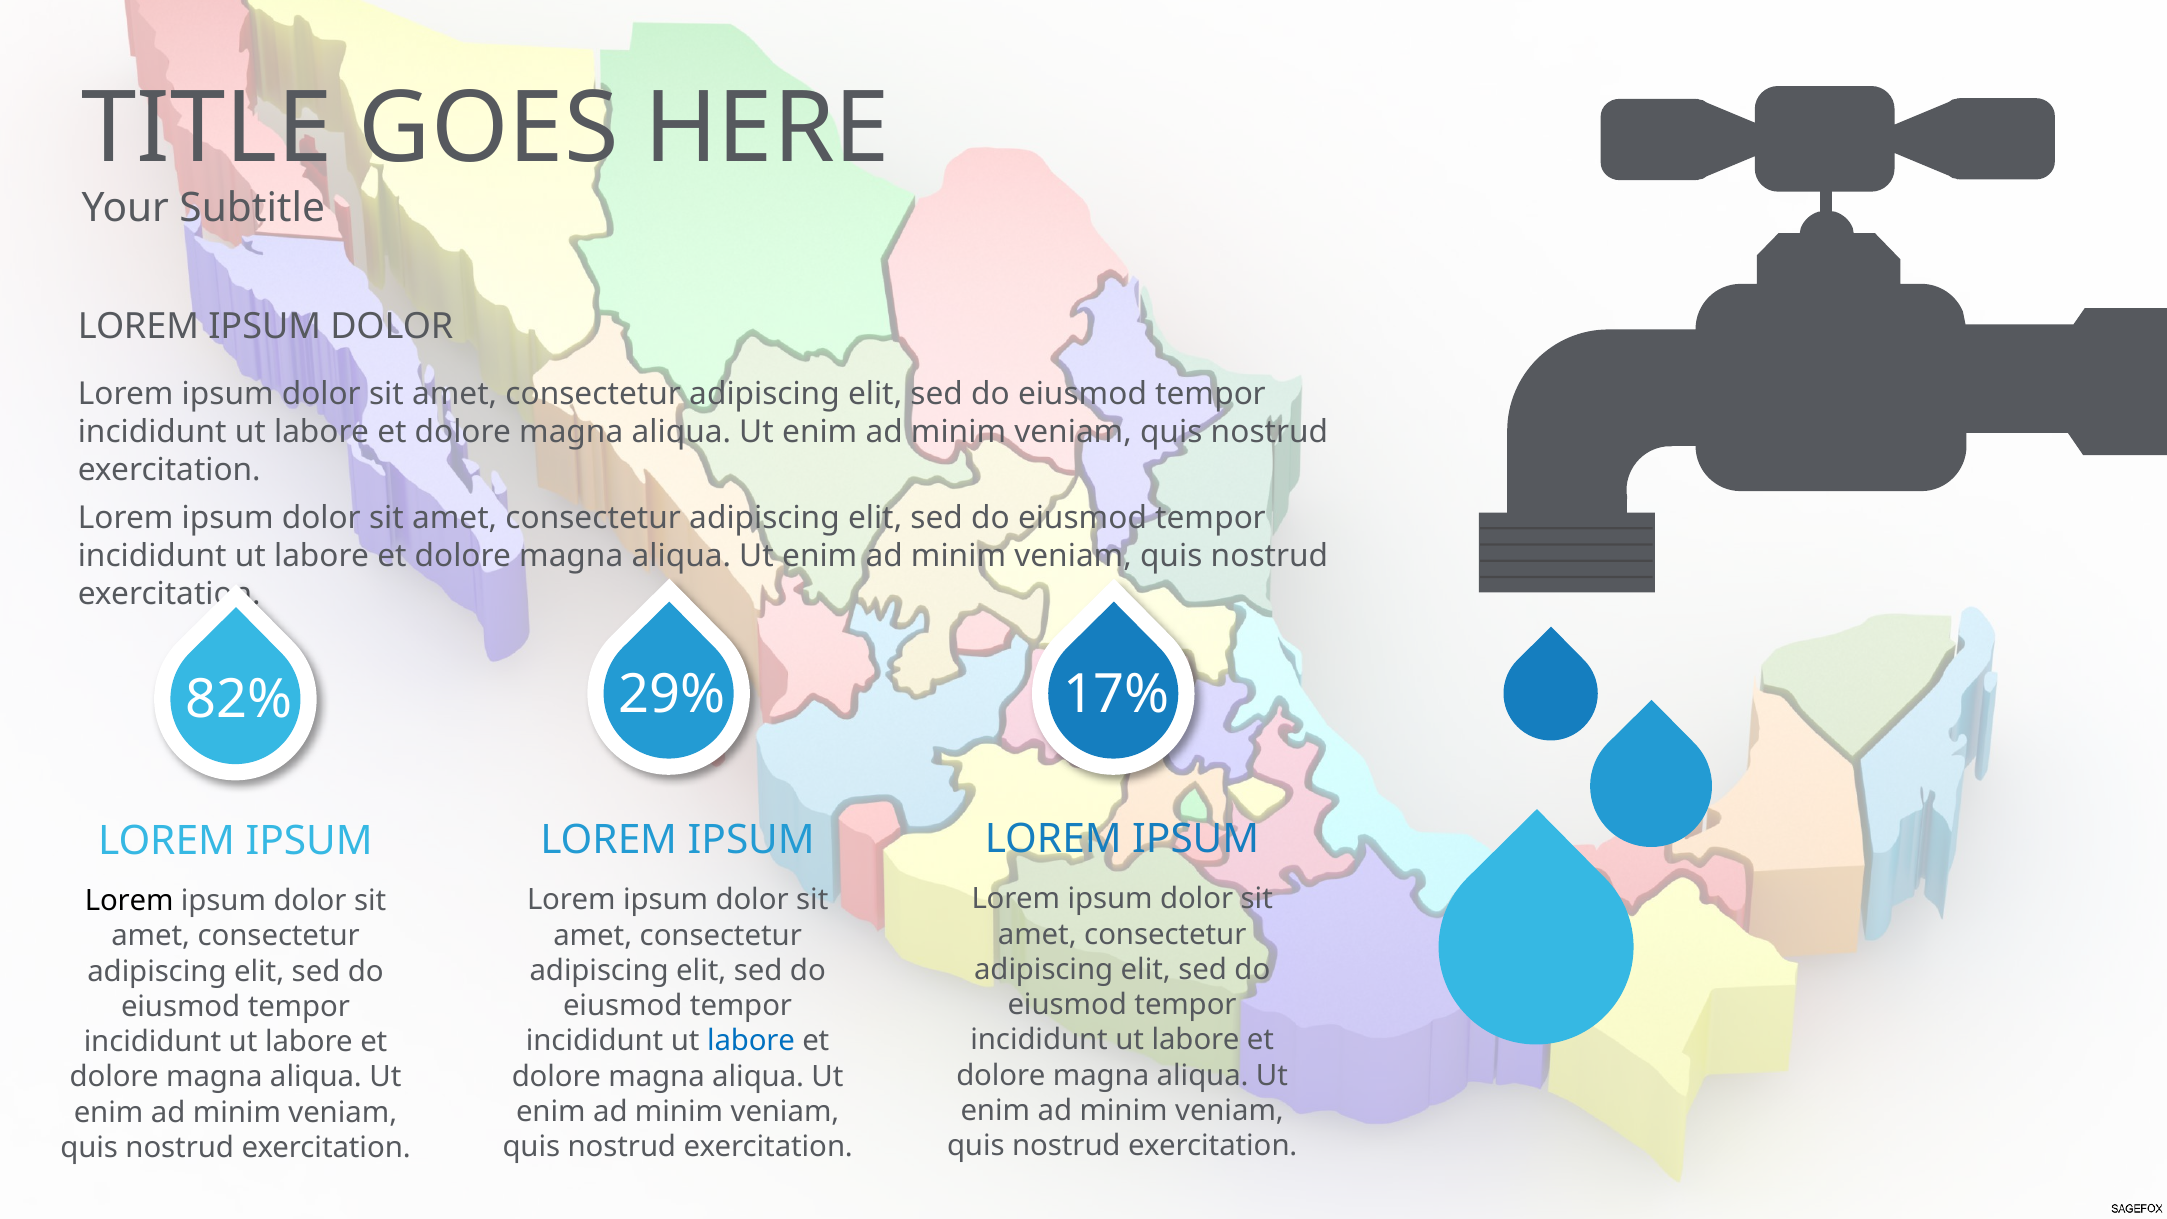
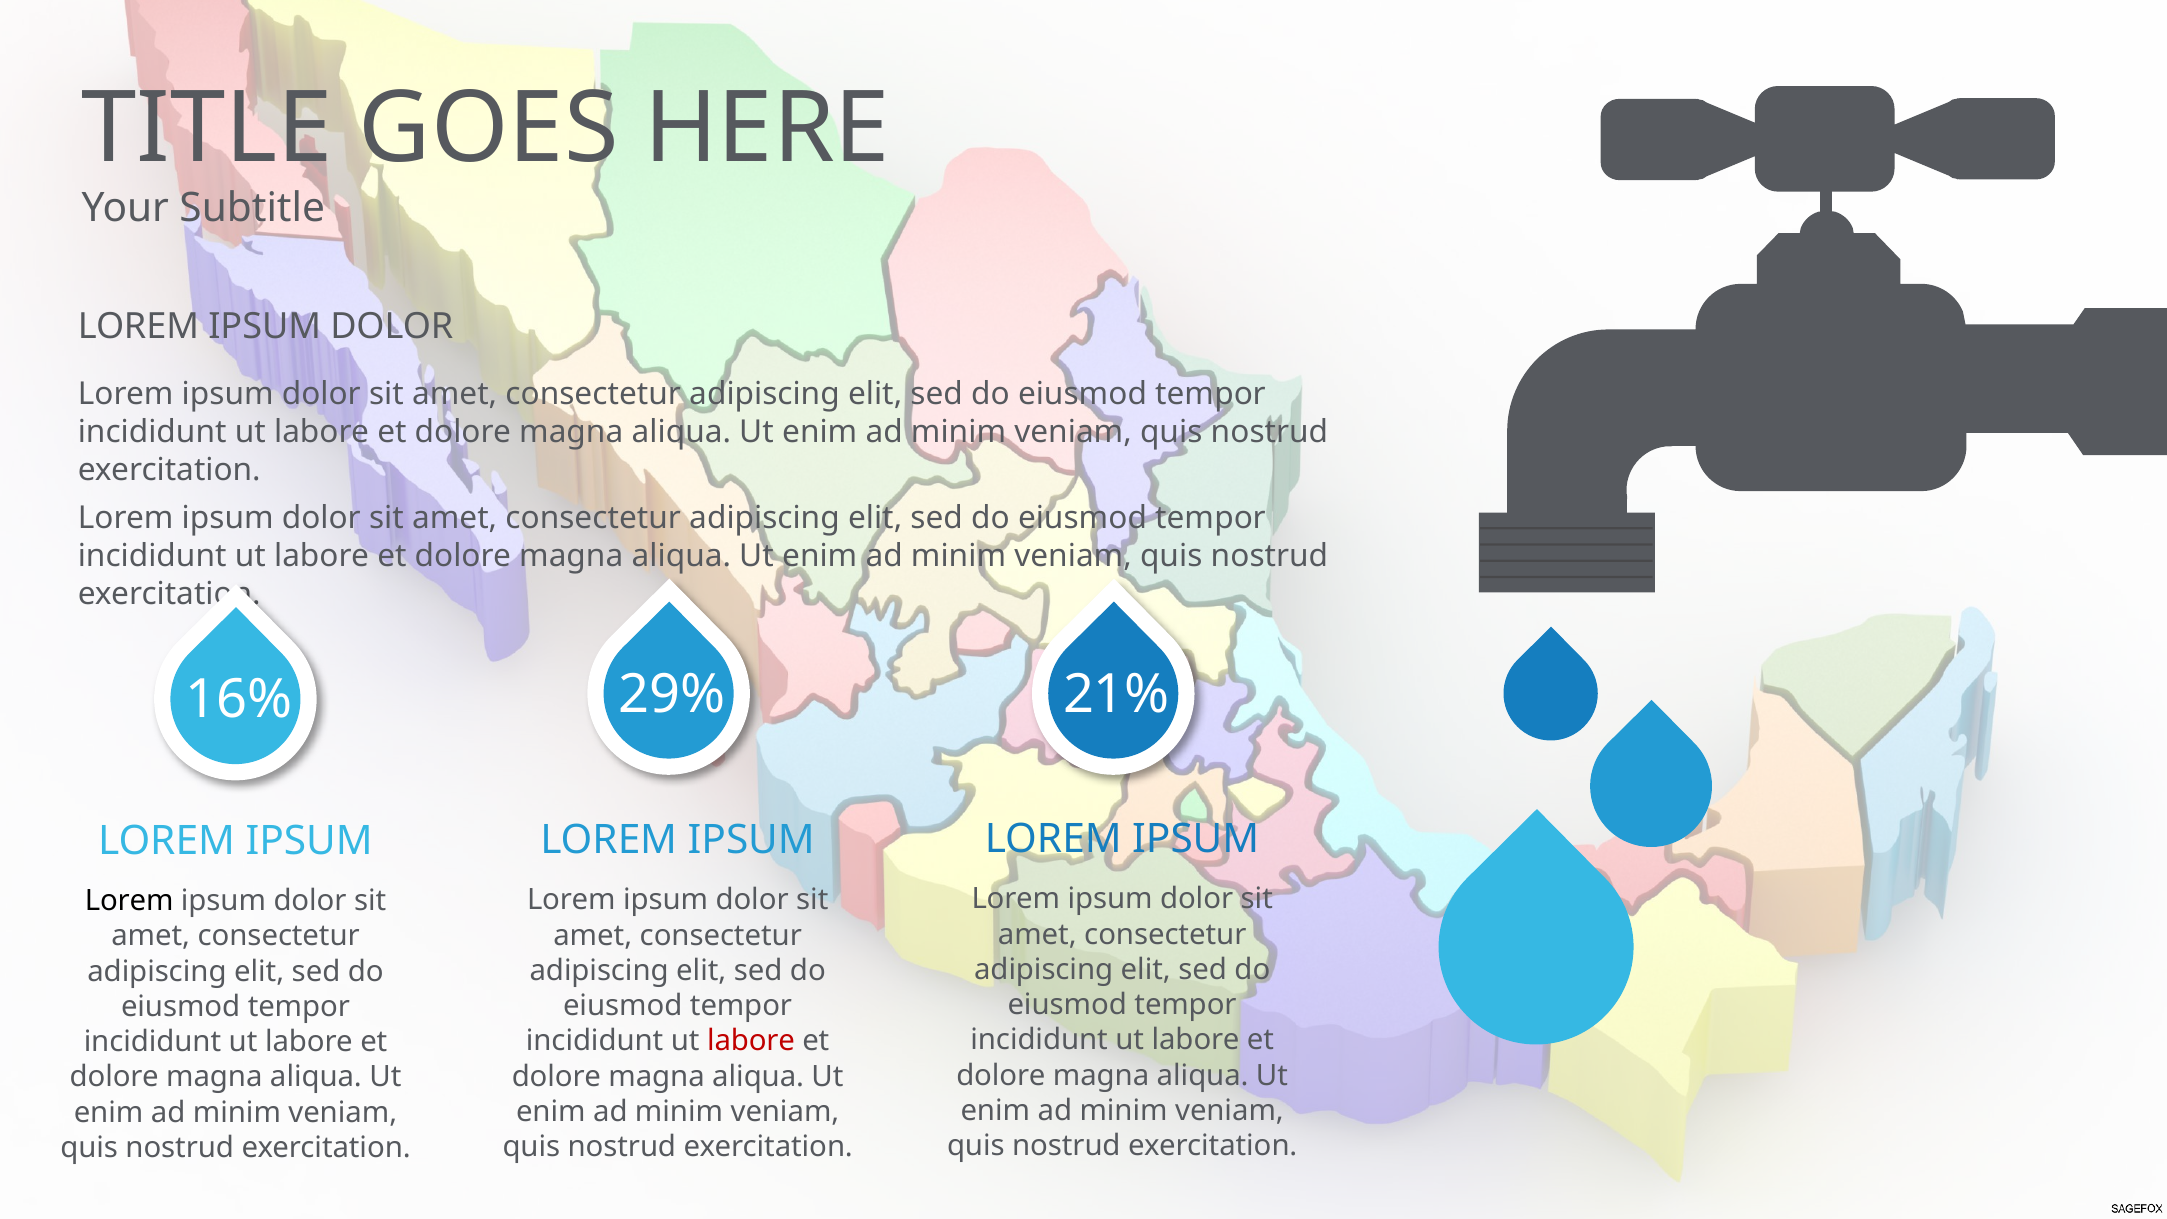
82%: 82% -> 16%
17%: 17% -> 21%
labore at (751, 1041) colour: blue -> red
